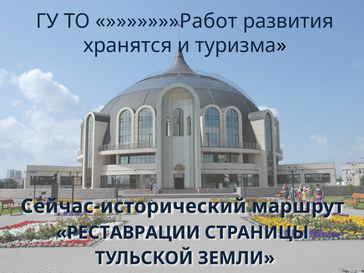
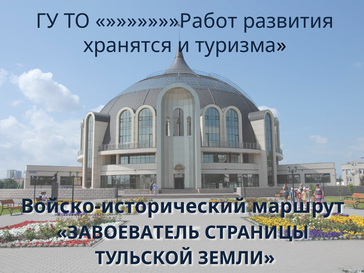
Сейчас-исторический: Сейчас-исторический -> Войско-исторический
РЕСТАВРАЦИИ: РЕСТАВРАЦИИ -> ЗАВОЕВАТЕЛЬ
